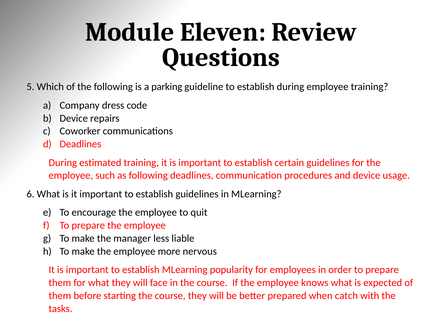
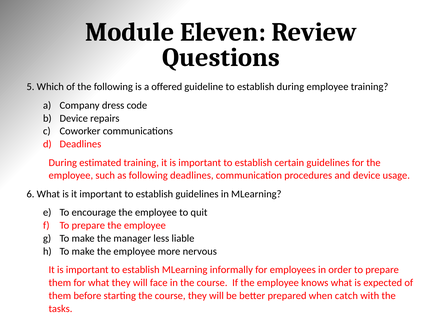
parking: parking -> offered
popularity: popularity -> informally
